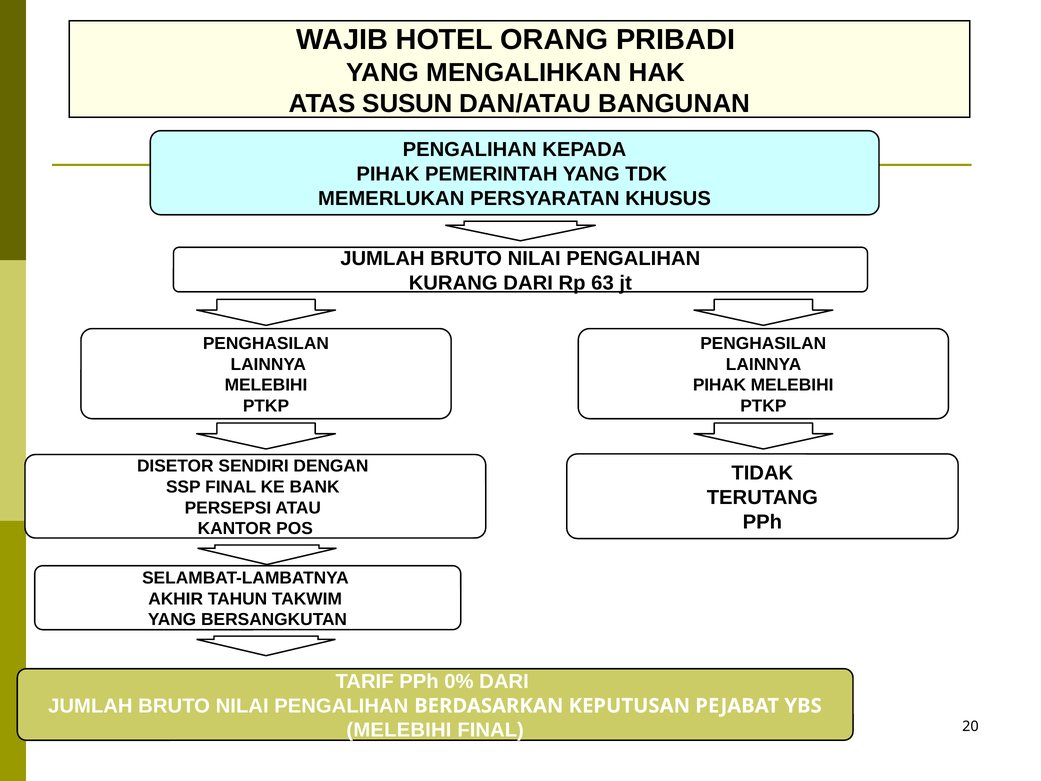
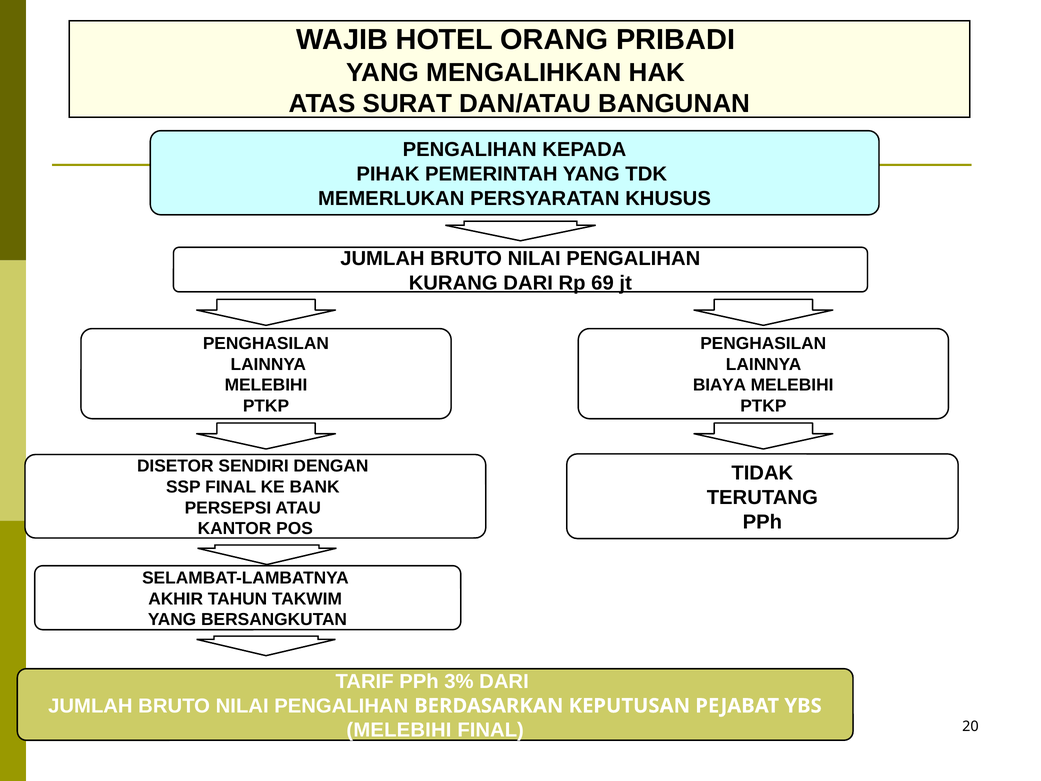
SUSUN: SUSUN -> SURAT
63: 63 -> 69
PIHAK at (720, 385): PIHAK -> BIAYA
0%: 0% -> 3%
